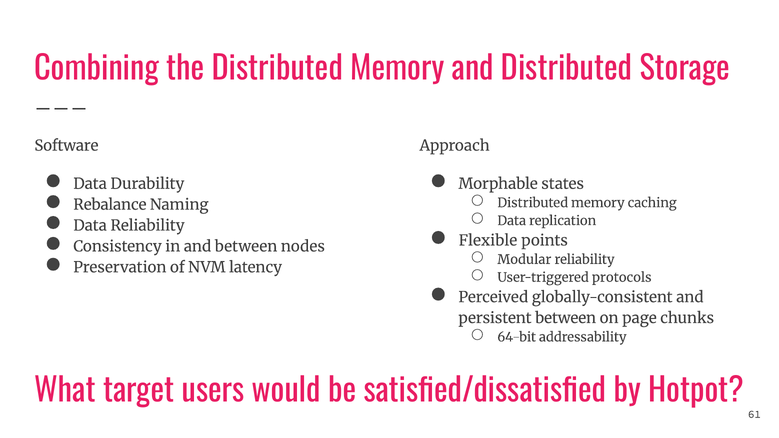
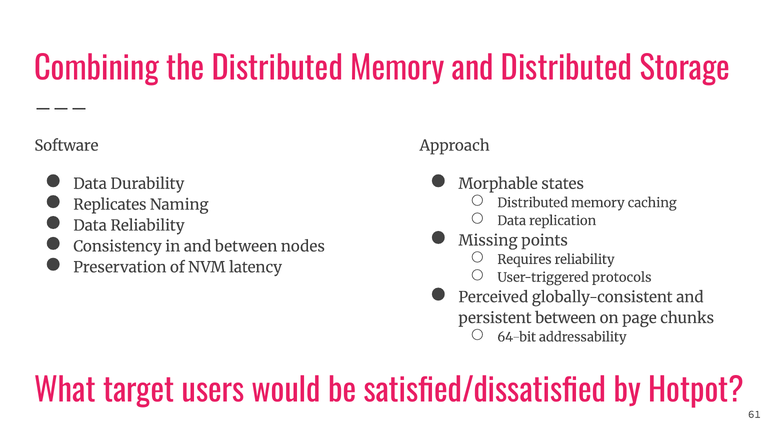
Rebalance: Rebalance -> Replicates
Flexible: Flexible -> Missing
Modular: Modular -> Requires
